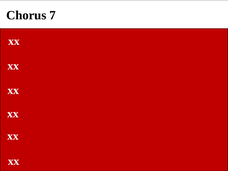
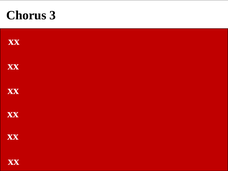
7: 7 -> 3
